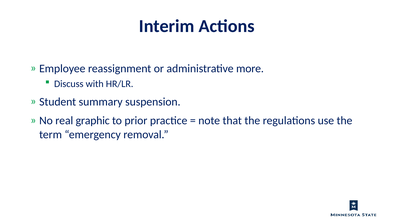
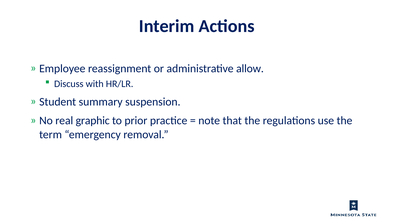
more: more -> allow
